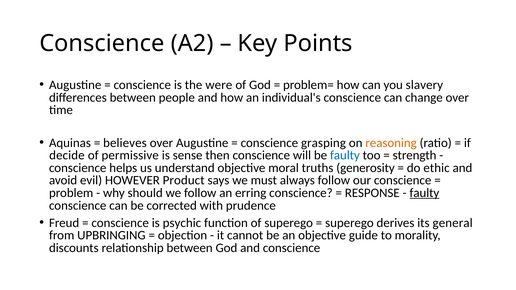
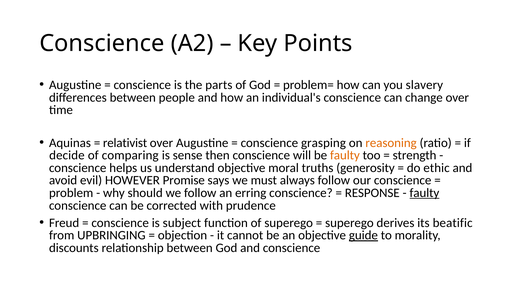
were: were -> parts
believes: believes -> relativist
permissive: permissive -> comparing
faulty at (345, 155) colour: blue -> orange
Product: Product -> Promise
psychic: psychic -> subject
general: general -> beatific
guide underline: none -> present
